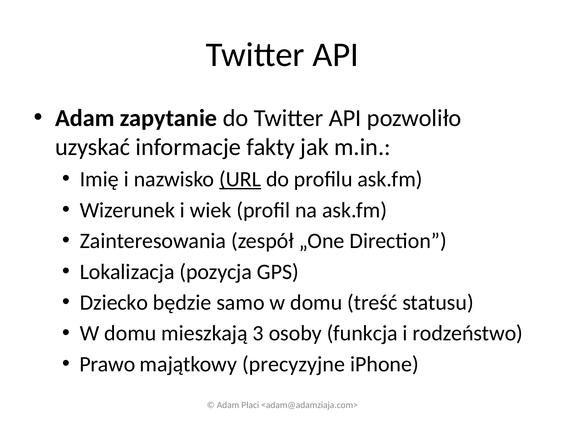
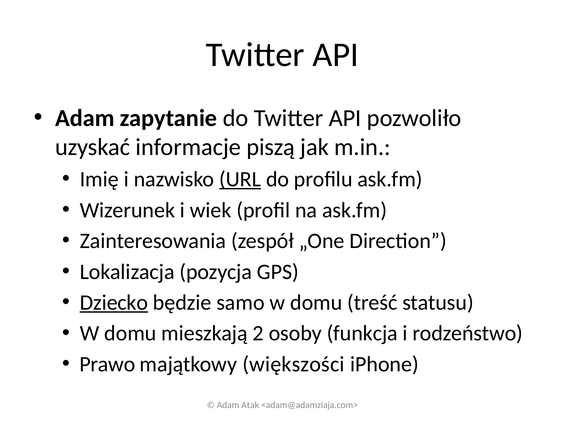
fakty: fakty -> piszą
Dziecko underline: none -> present
3: 3 -> 2
precyzyjne: precyzyjne -> większości
Płaci: Płaci -> Atak
